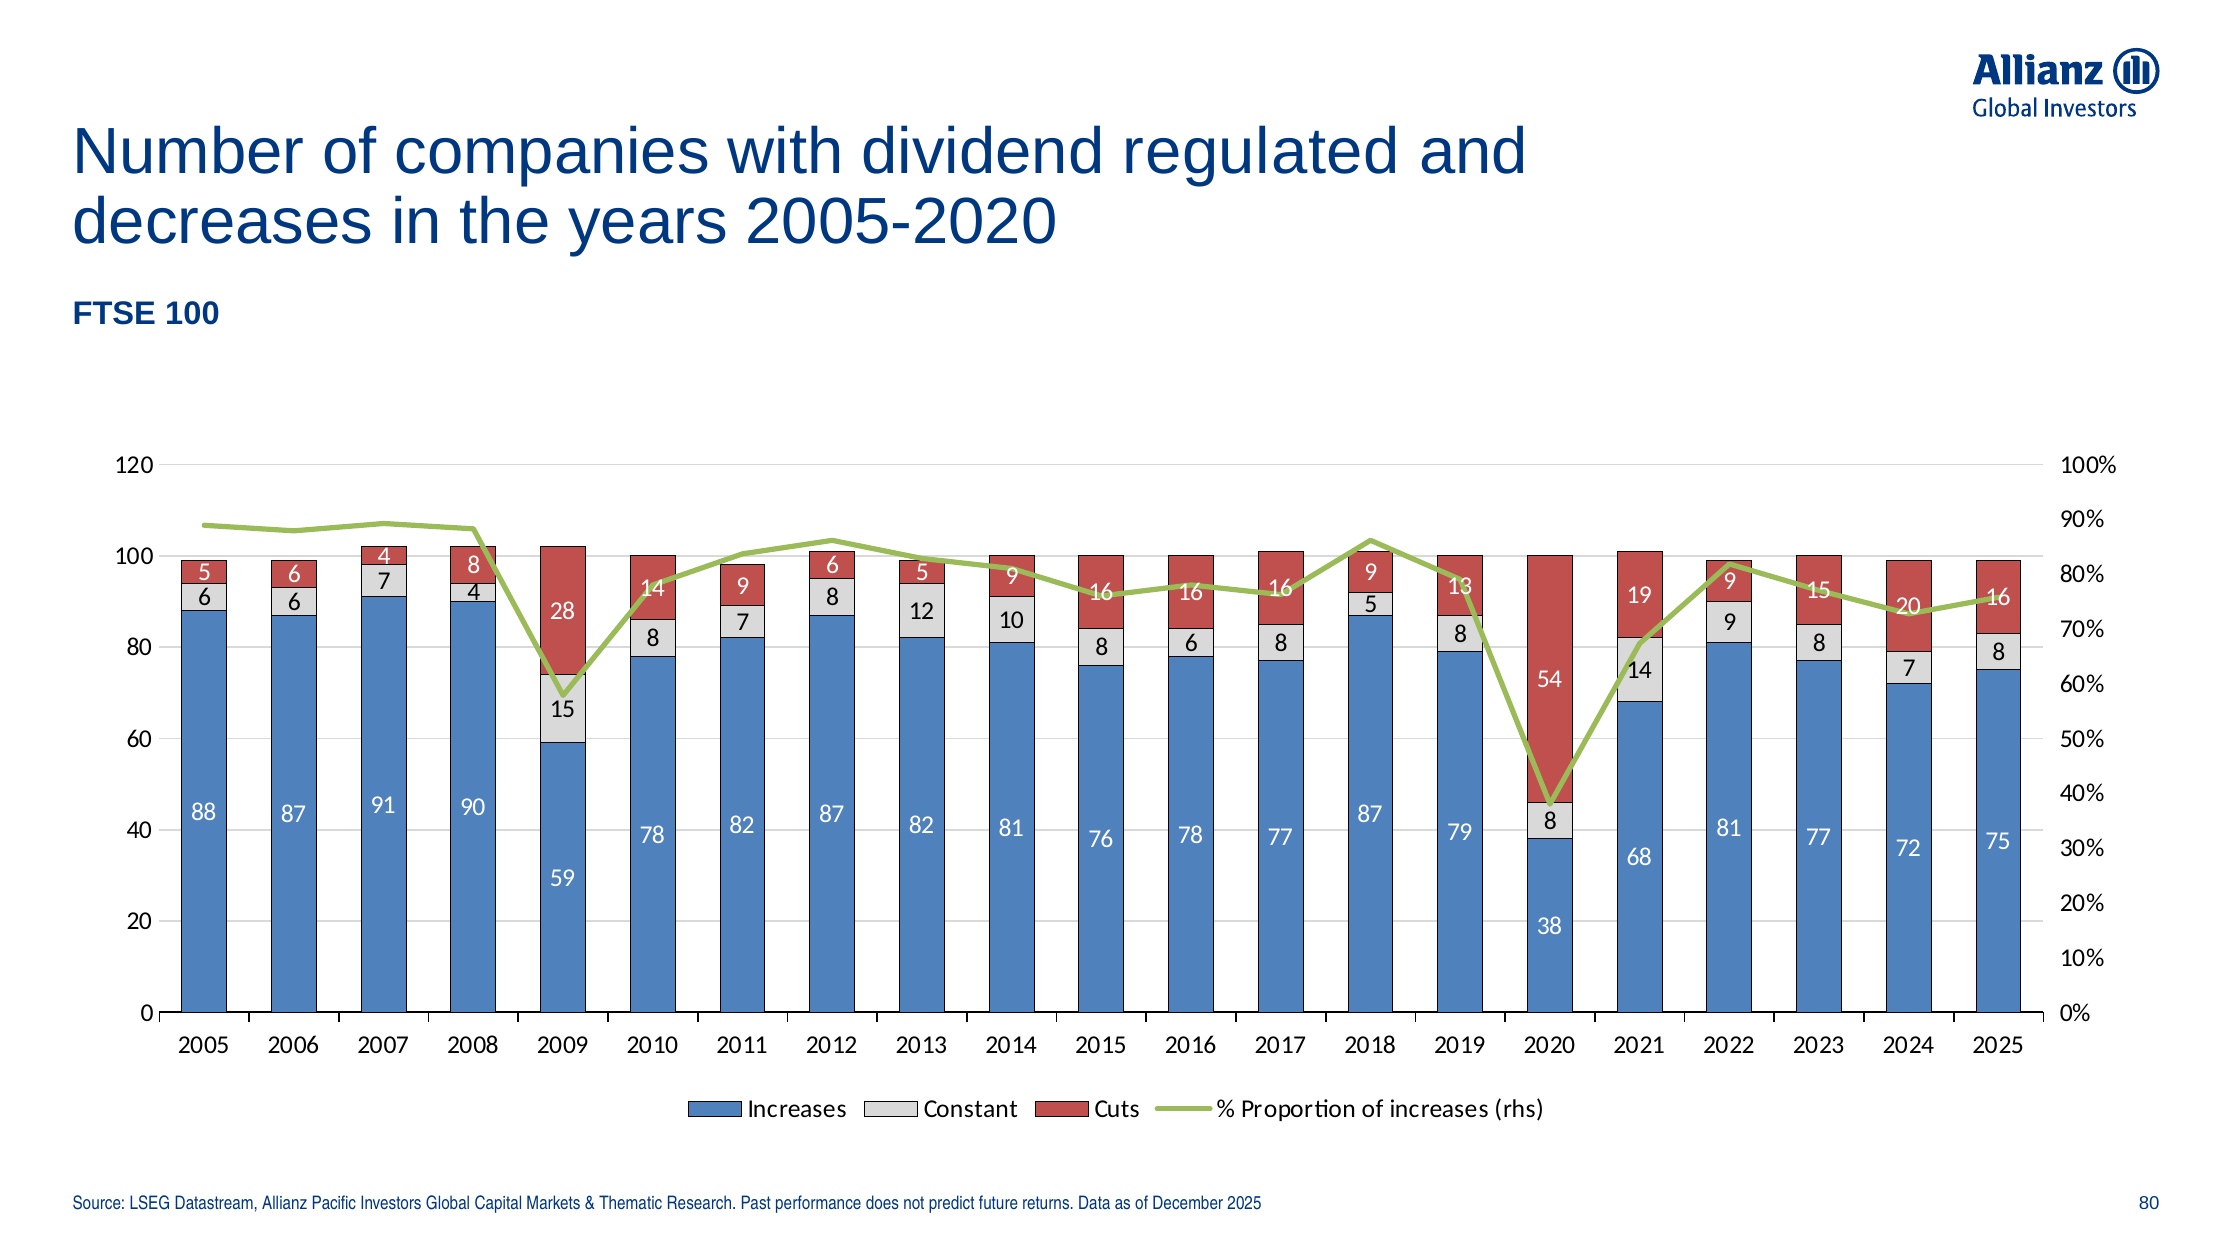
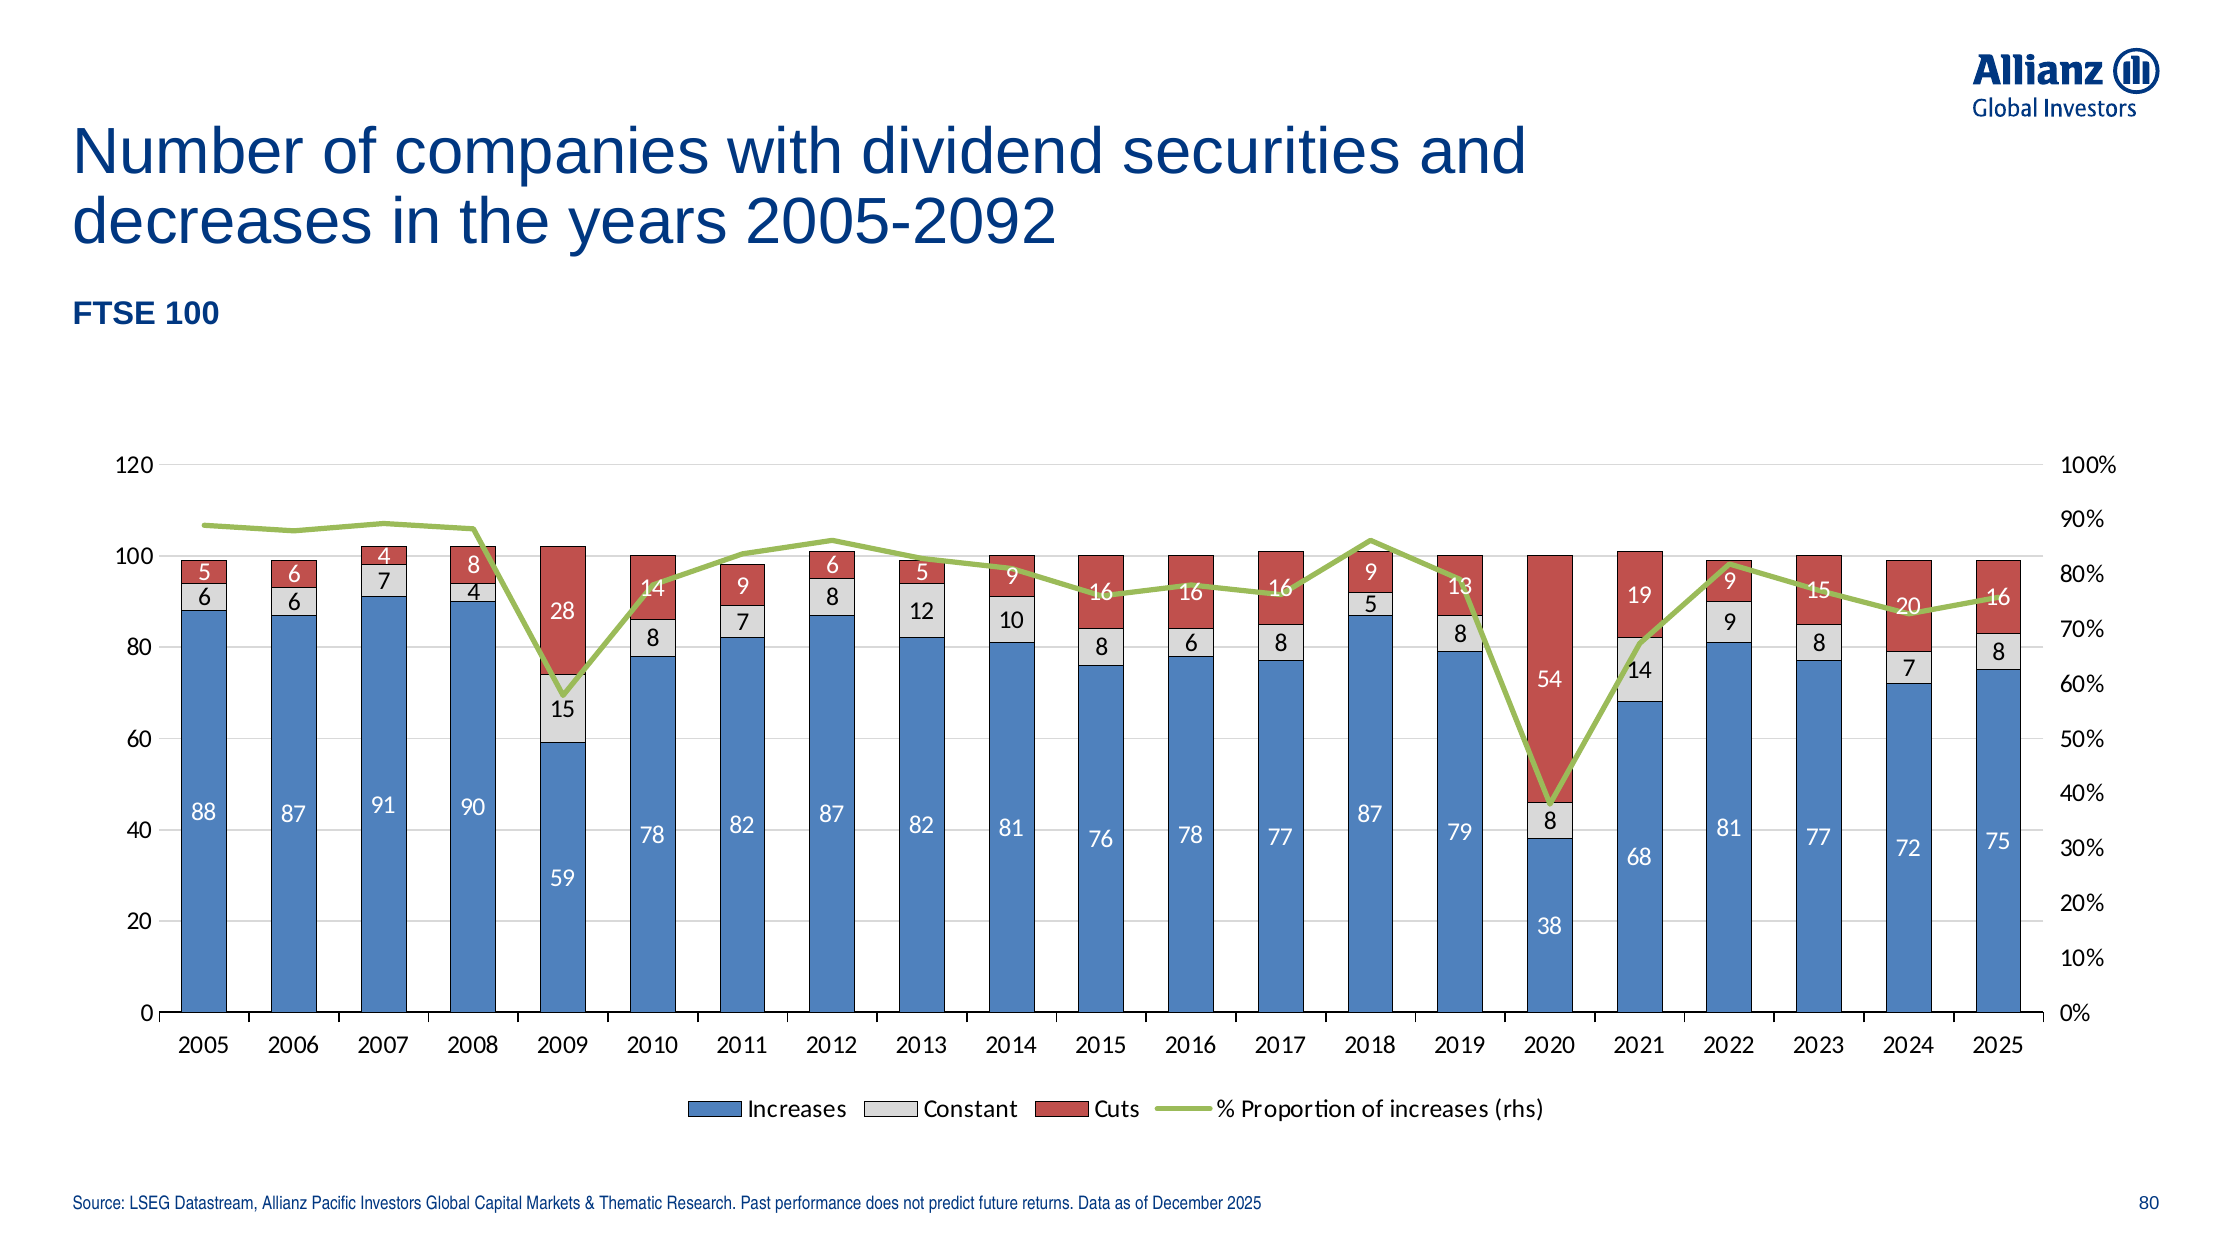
regulated: regulated -> securities
2005-2020: 2005-2020 -> 2005-2092
